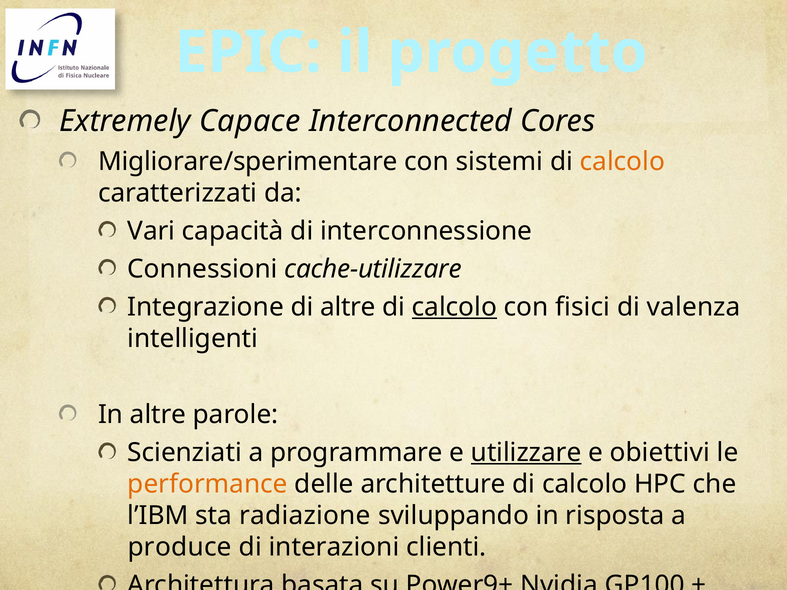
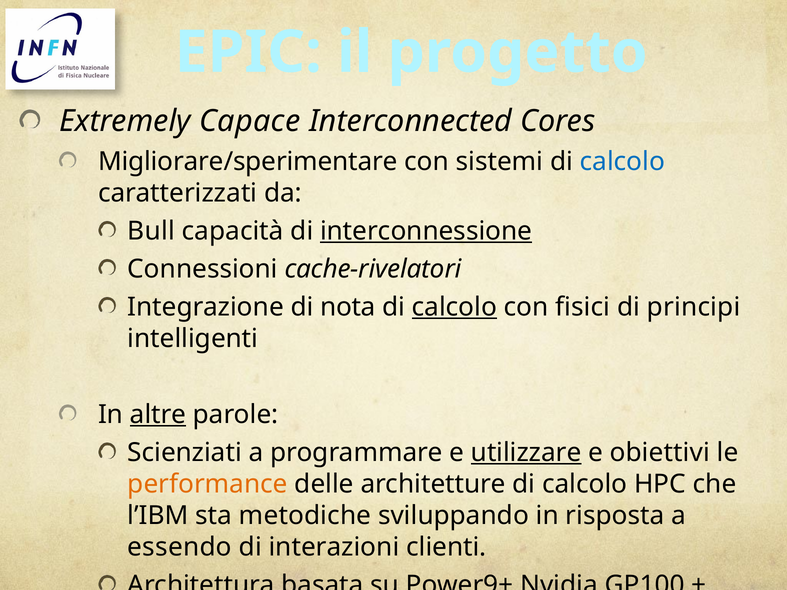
calcolo at (622, 162) colour: orange -> blue
Vari: Vari -> Bull
interconnessione at (426, 231) underline: none -> present
cache-utilizzare: cache-utilizzare -> cache-rivelatori
di altre: altre -> nota
valenza: valenza -> principi
altre at (158, 415) underline: none -> present
radiazione: radiazione -> metodiche
produce: produce -> essendo
